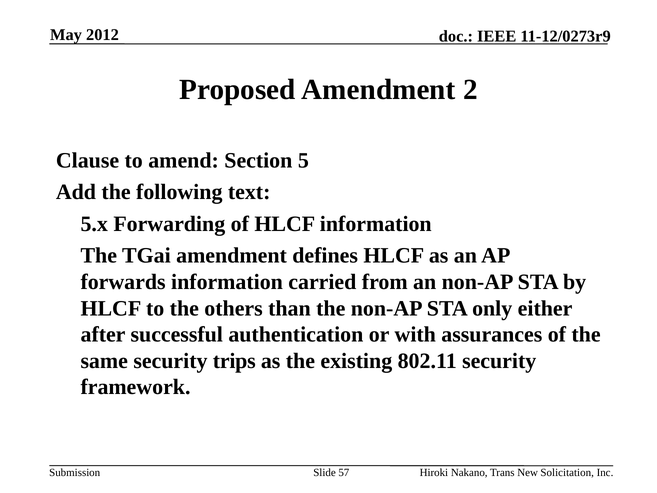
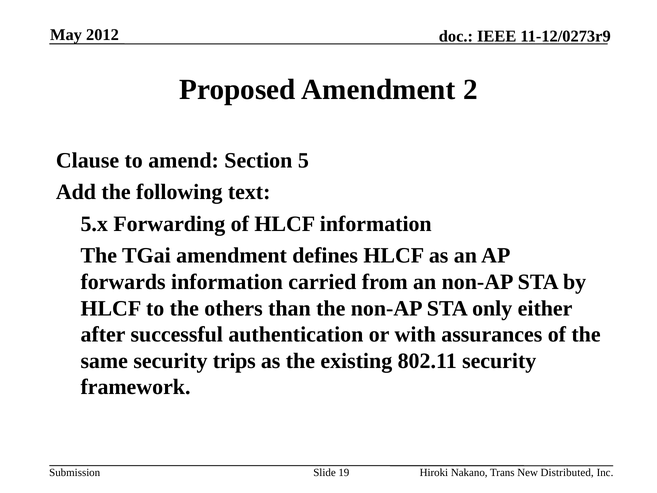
57: 57 -> 19
Solicitation: Solicitation -> Distributed
